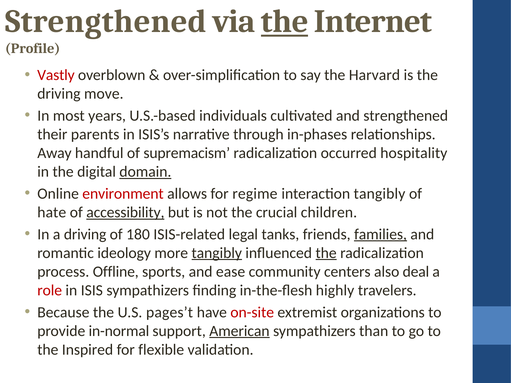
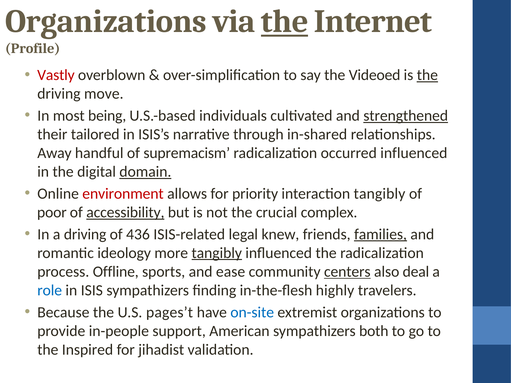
Strengthened at (106, 22): Strengthened -> Organizations
Harvard: Harvard -> Videoed
the at (427, 75) underline: none -> present
years: years -> being
strengthened at (406, 116) underline: none -> present
parents: parents -> tailored
in-phases: in-phases -> in-shared
occurred hospitality: hospitality -> influenced
regime: regime -> priority
hate: hate -> poor
children: children -> complex
180: 180 -> 436
tanks: tanks -> knew
the at (326, 253) underline: present -> none
centers underline: none -> present
role colour: red -> blue
on-site colour: red -> blue
in-normal: in-normal -> in-people
American underline: present -> none
than: than -> both
flexible: flexible -> jihadist
